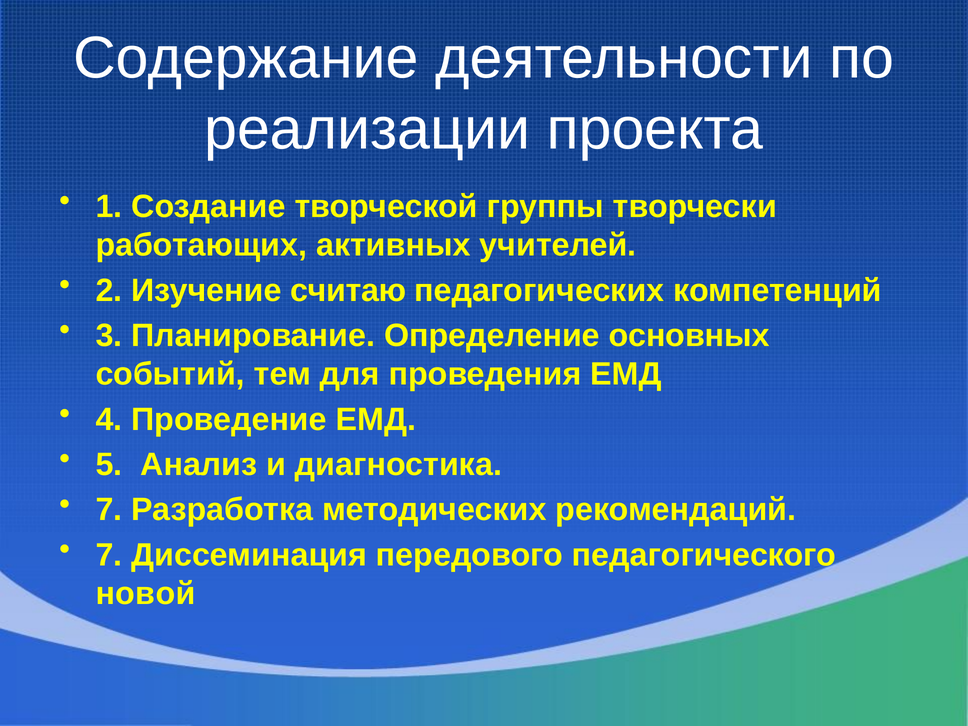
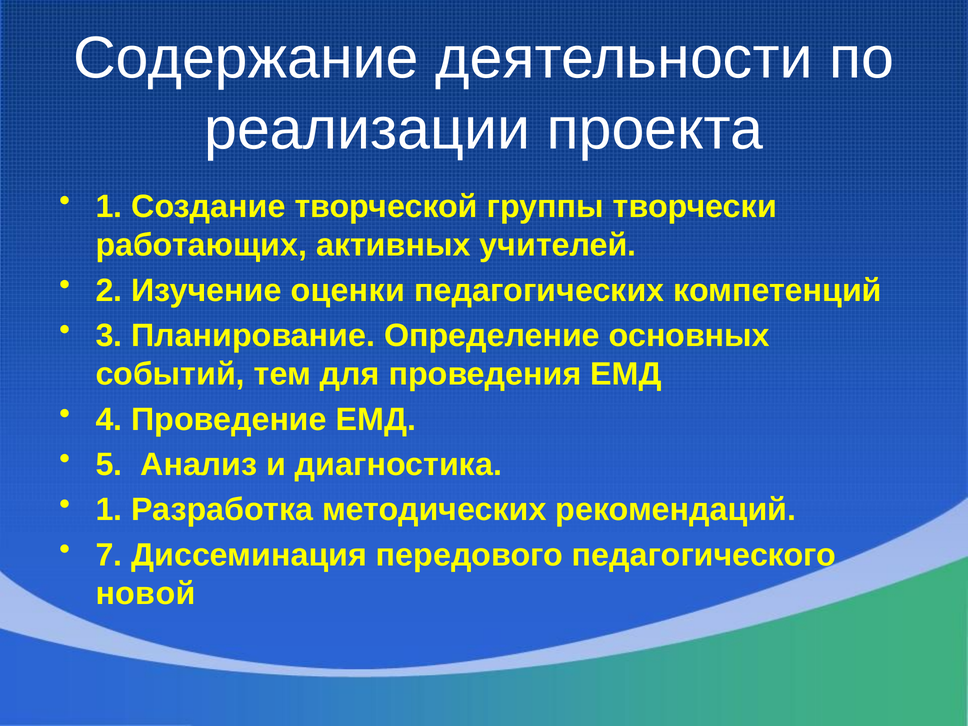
считаю: считаю -> оценки
7 at (109, 510): 7 -> 1
